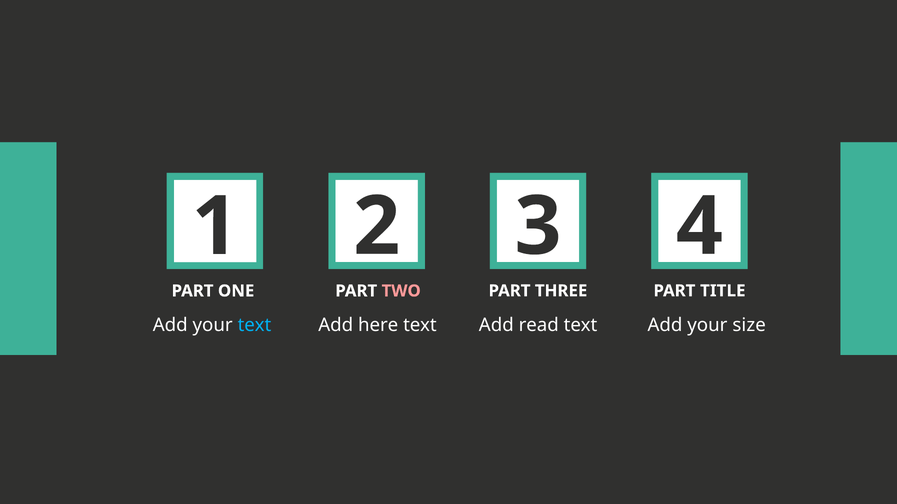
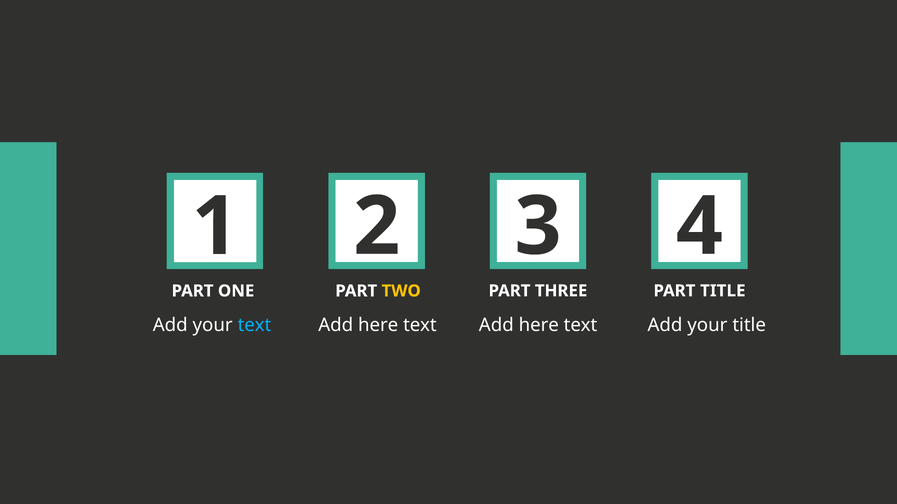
TWO colour: pink -> yellow
read at (539, 325): read -> here
your size: size -> title
